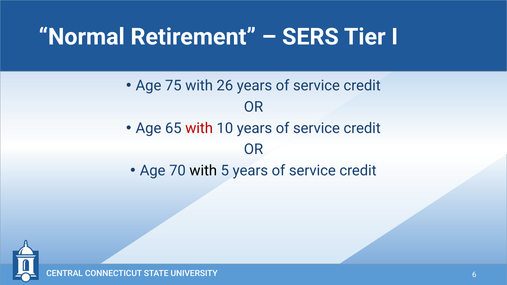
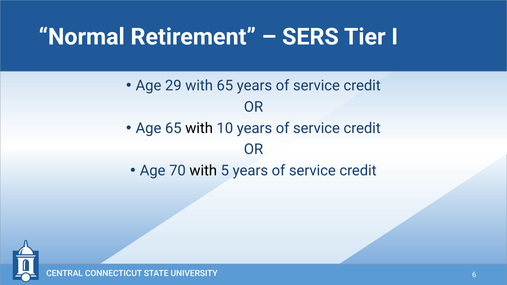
75: 75 -> 29
with 26: 26 -> 65
with at (199, 128) colour: red -> black
